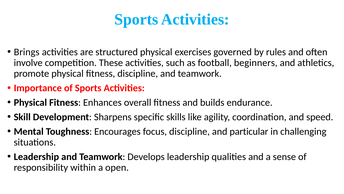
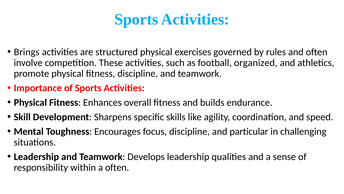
beginners: beginners -> organized
a open: open -> often
